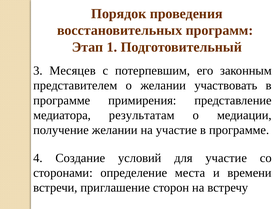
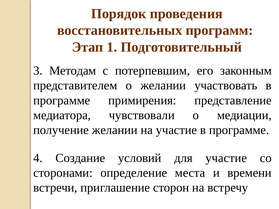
Месяцев: Месяцев -> Методам
результатам: результатам -> чувствовали
